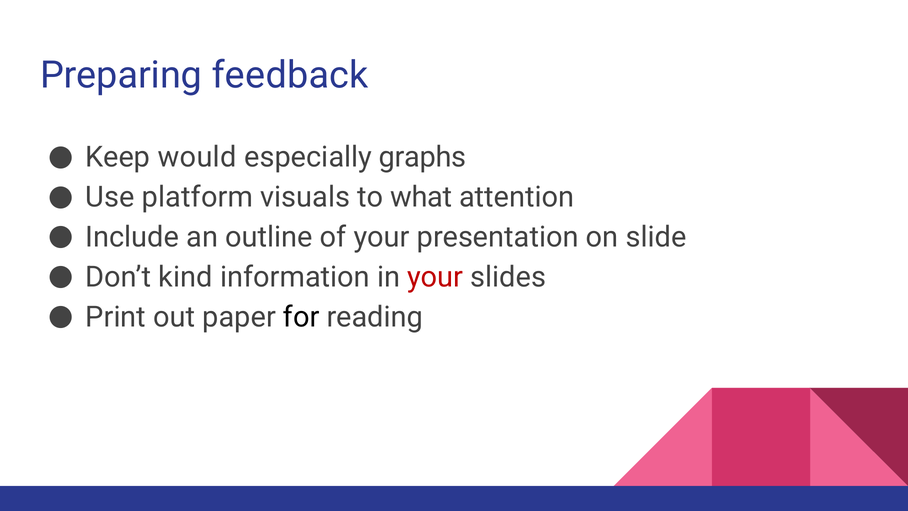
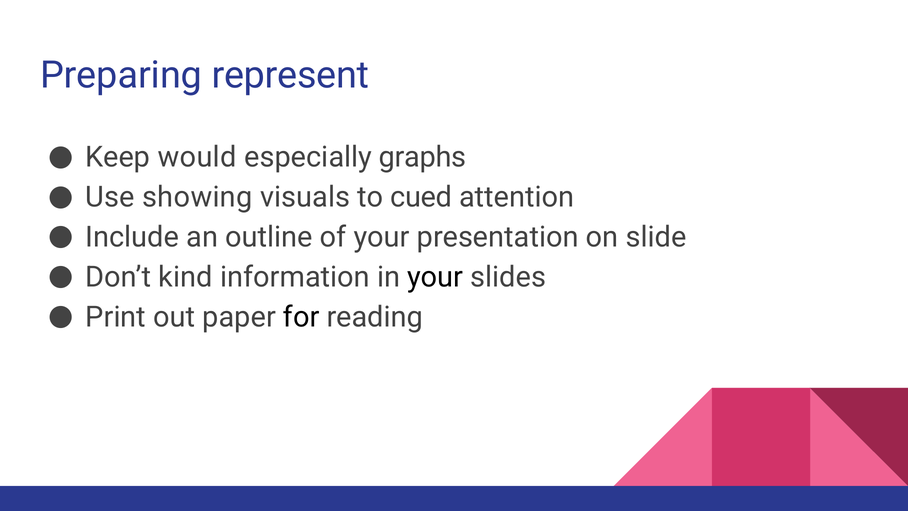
feedback: feedback -> represent
platform: platform -> showing
what: what -> cued
your at (435, 277) colour: red -> black
